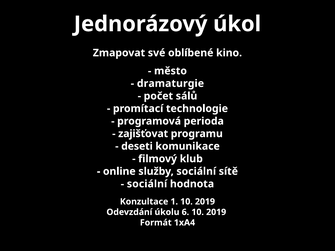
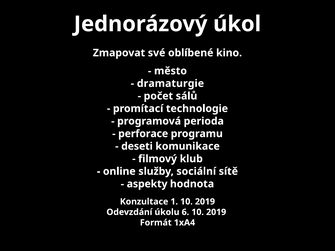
zajišťovat: zajišťovat -> perforace
sociální at (147, 184): sociální -> aspekty
